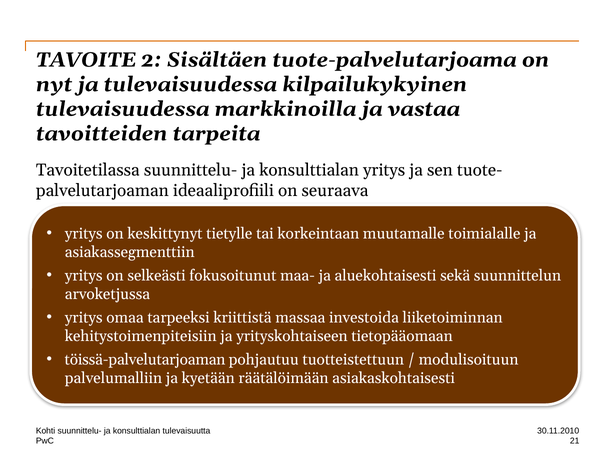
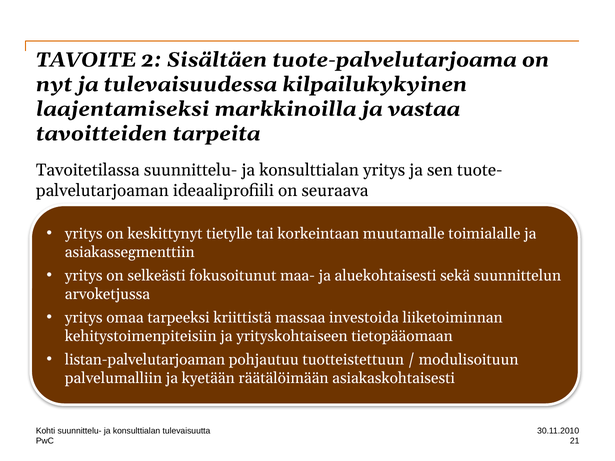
tulevaisuudessa at (123, 109): tulevaisuudessa -> laajentamiseksi
töissä-palvelutarjoaman: töissä-palvelutarjoaman -> listan-palvelutarjoaman
